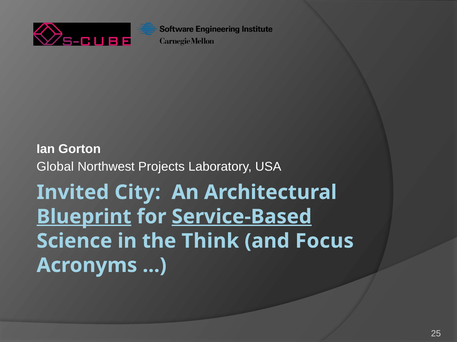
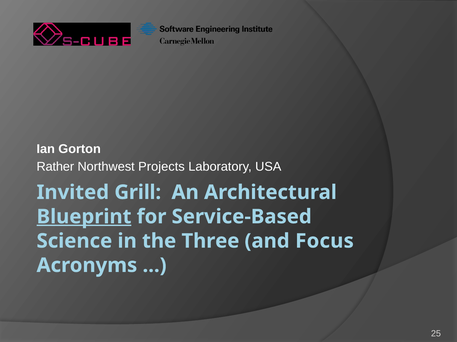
Global: Global -> Rather
City: City -> Grill
Service-Based underline: present -> none
Think: Think -> Three
